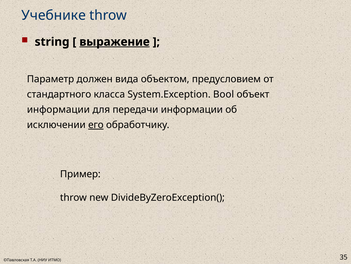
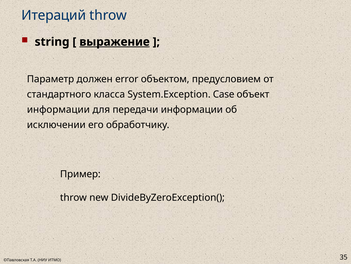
Учебнике: Учебнике -> Итераций
вида: вида -> error
Bool: Bool -> Case
его underline: present -> none
